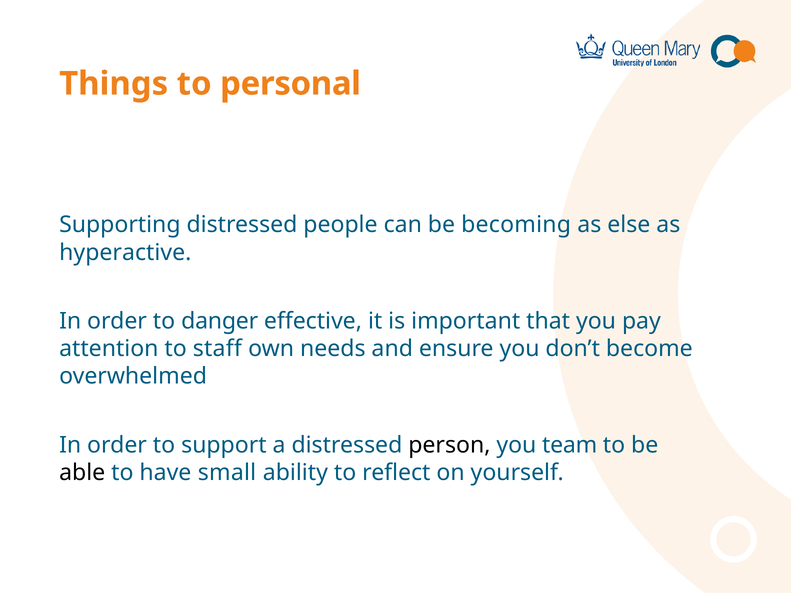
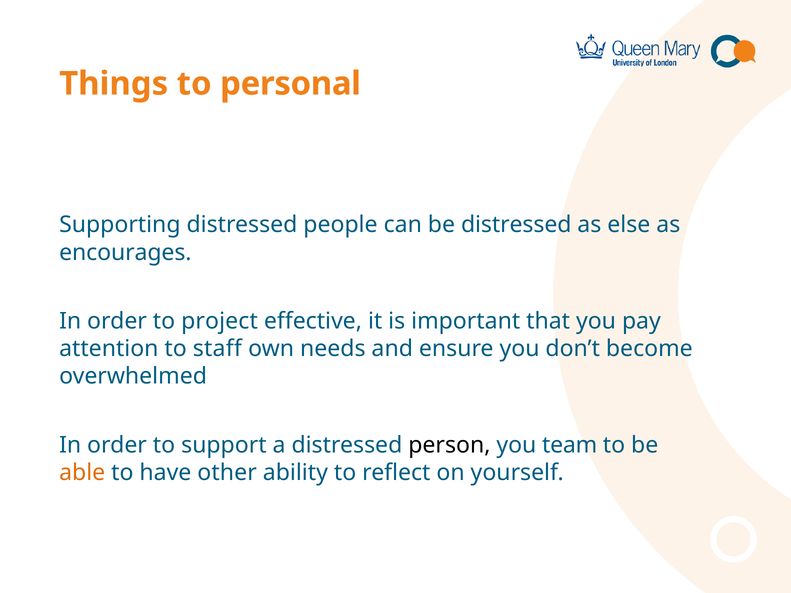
be becoming: becoming -> distressed
hyperactive: hyperactive -> encourages
danger: danger -> project
able colour: black -> orange
small: small -> other
